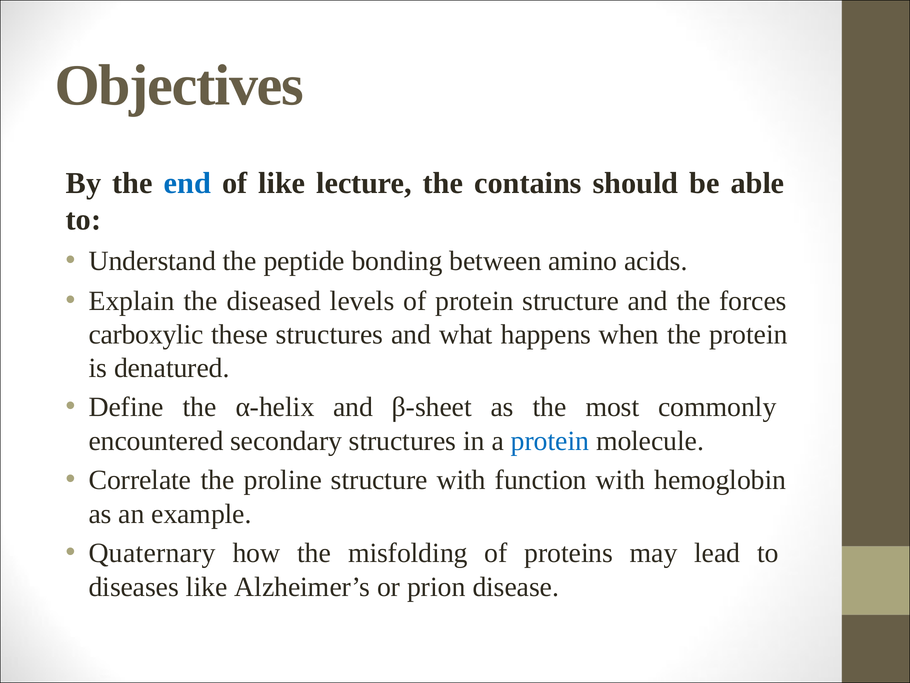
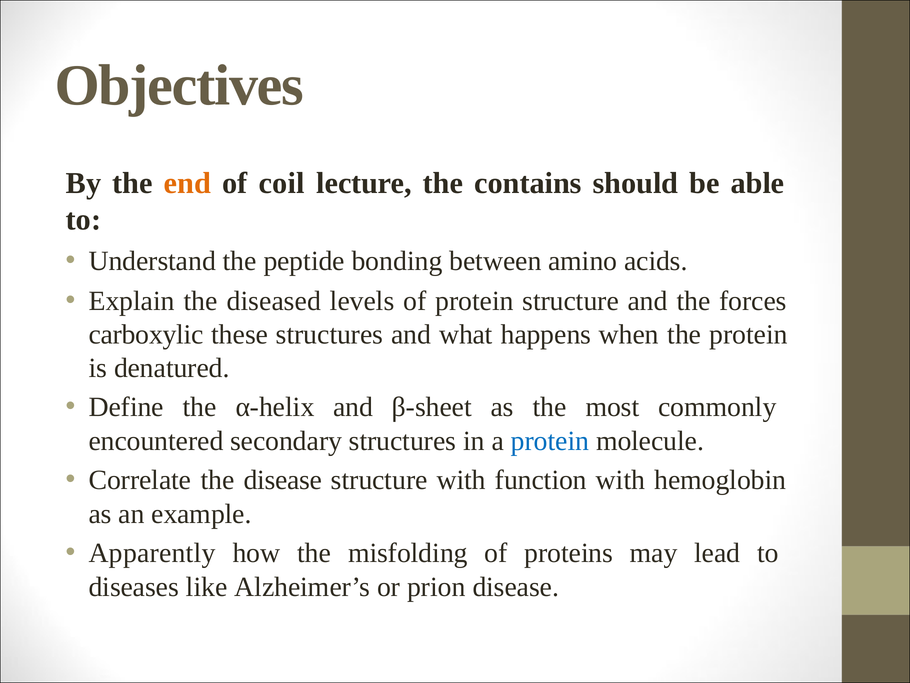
end colour: blue -> orange
of like: like -> coil
the proline: proline -> disease
Quaternary: Quaternary -> Apparently
